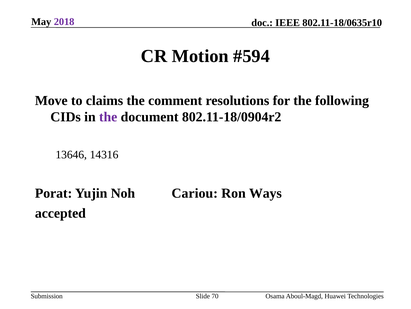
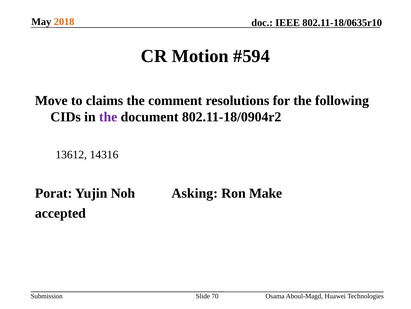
2018 colour: purple -> orange
13646: 13646 -> 13612
Cariou: Cariou -> Asking
Ways: Ways -> Make
